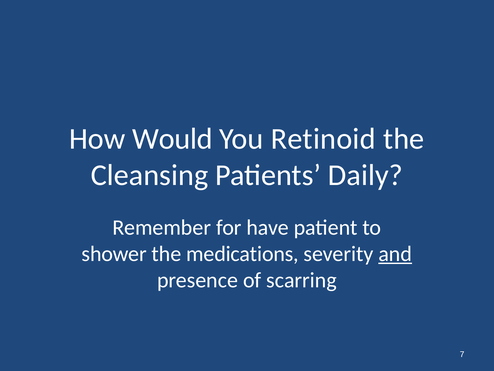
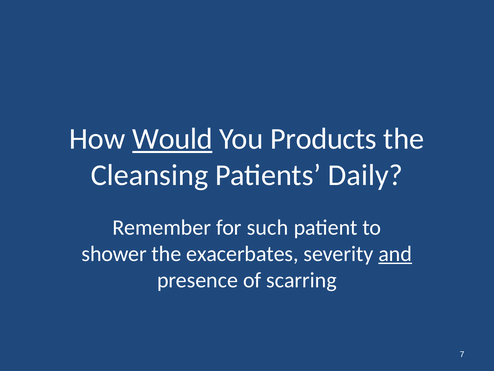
Would underline: none -> present
Retinoid: Retinoid -> Products
have: have -> such
medications: medications -> exacerbates
